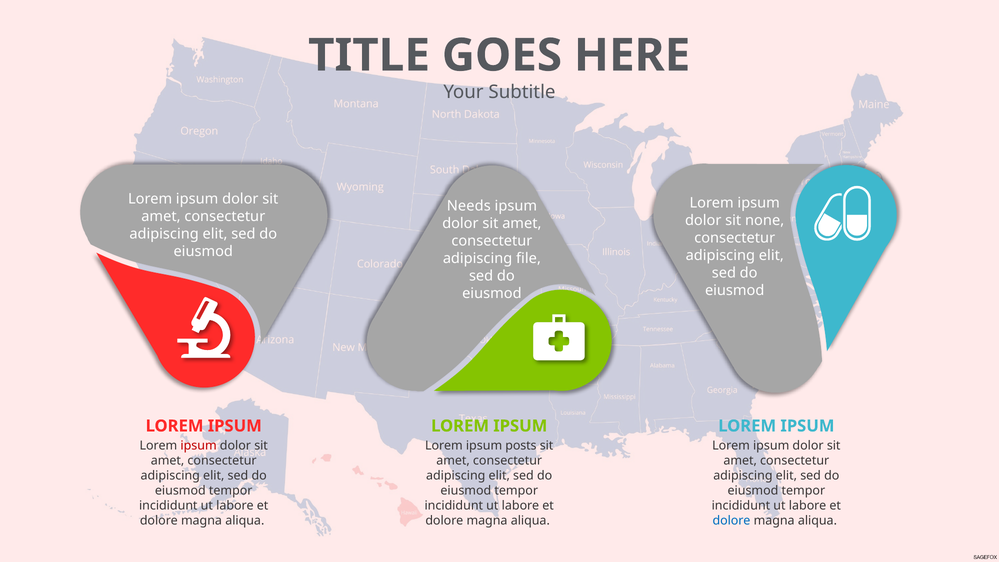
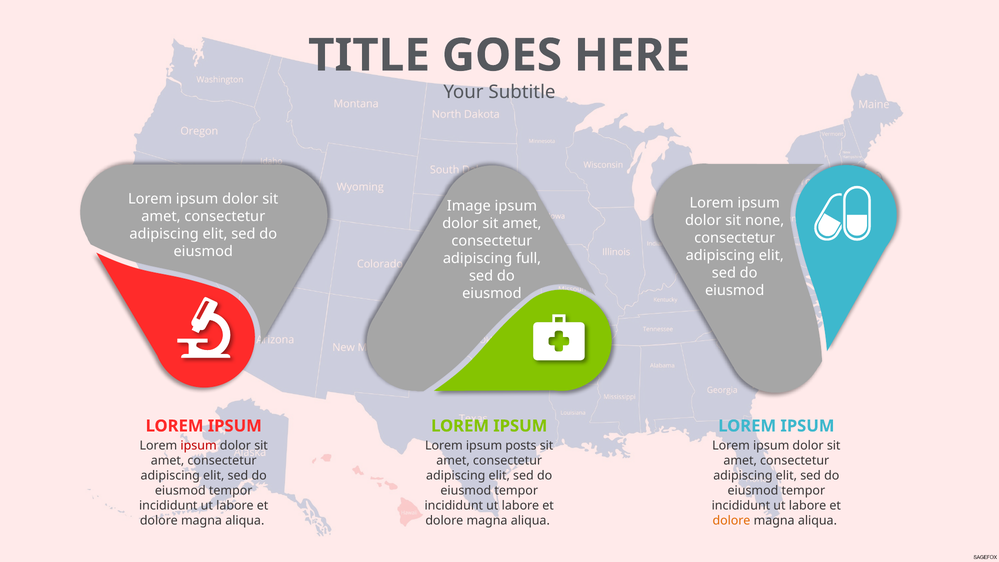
Needs: Needs -> Image
file: file -> full
dolore at (731, 521) colour: blue -> orange
